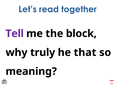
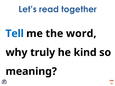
Tell colour: purple -> blue
block: block -> word
that: that -> kind
